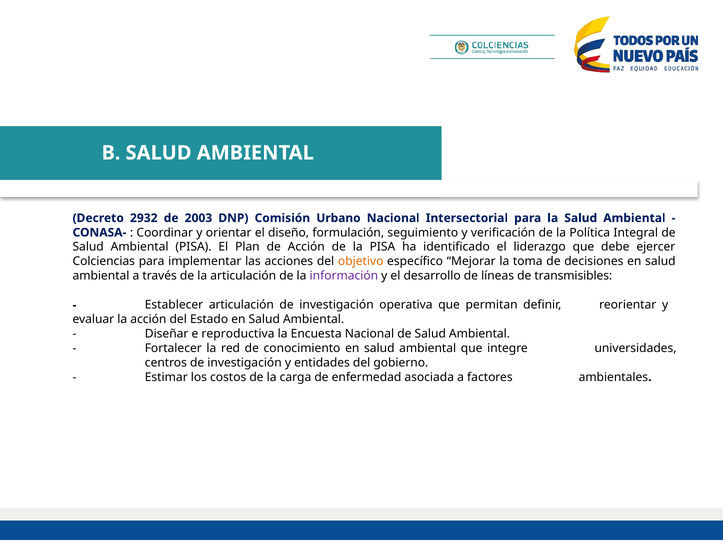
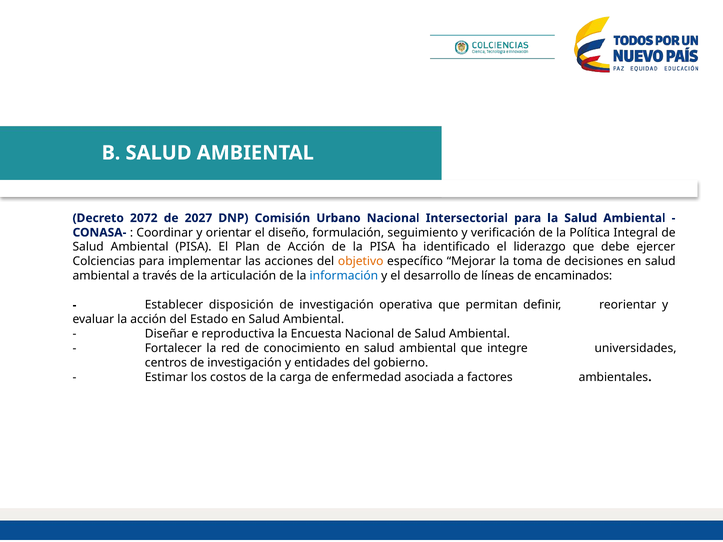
2932: 2932 -> 2072
2003: 2003 -> 2027
información colour: purple -> blue
transmisibles: transmisibles -> encaminados
Establecer articulación: articulación -> disposición
